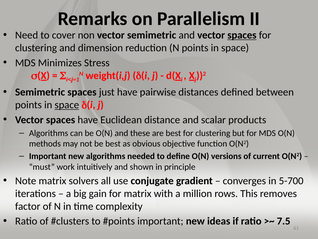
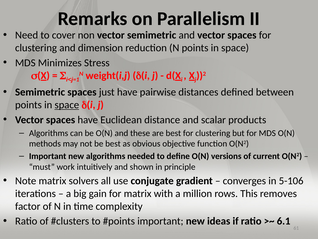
spaces at (242, 35) underline: present -> none
5-700: 5-700 -> 5-106
7.5: 7.5 -> 6.1
